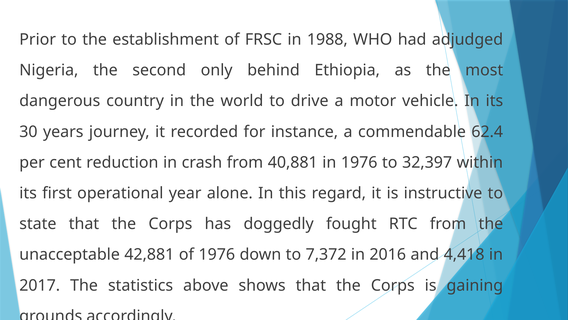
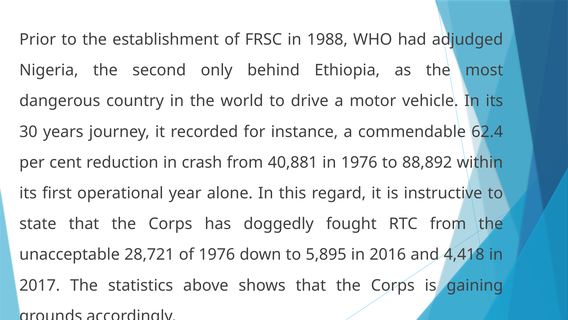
32,397: 32,397 -> 88,892
42,881: 42,881 -> 28,721
7,372: 7,372 -> 5,895
